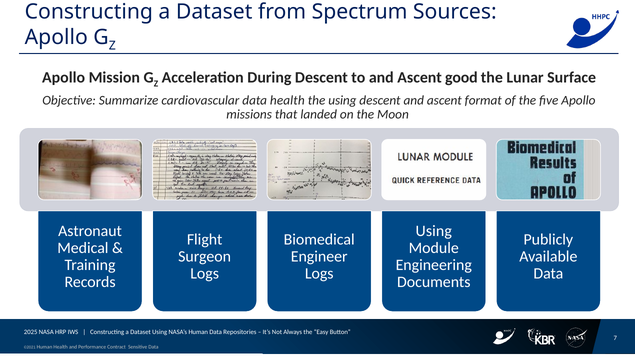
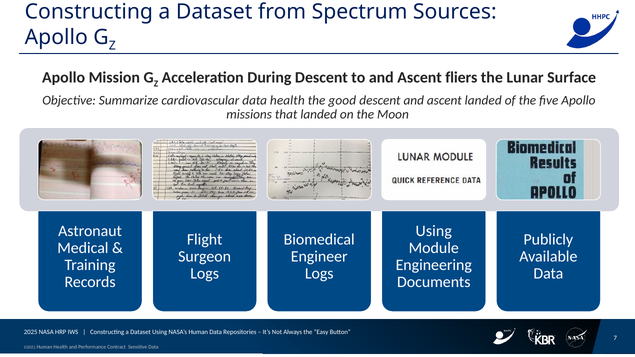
good: good -> fliers
the using: using -> good
ascent format: format -> landed
